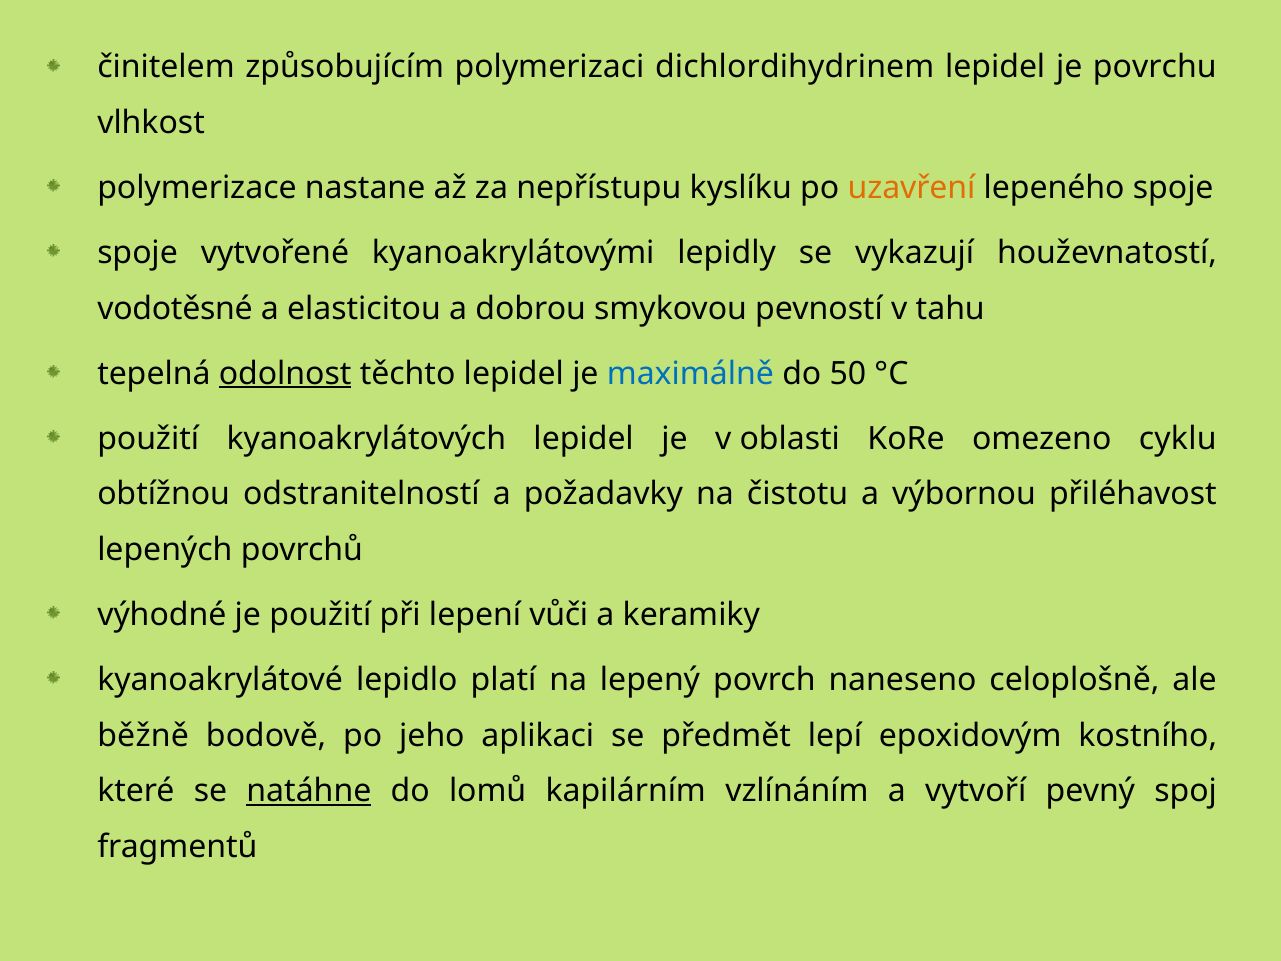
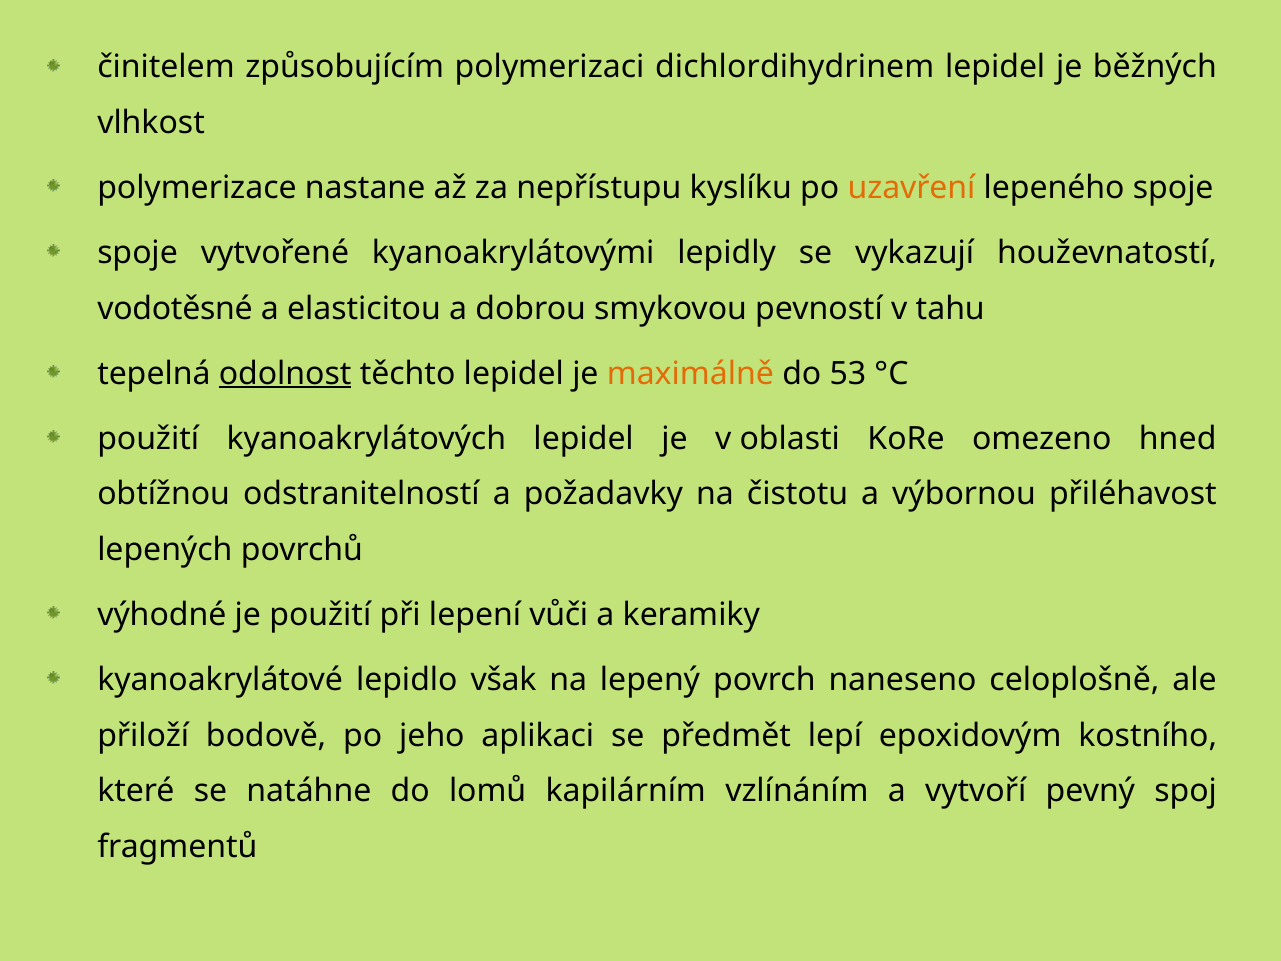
povrchu: povrchu -> běžných
maximálně colour: blue -> orange
50: 50 -> 53
cyklu: cyklu -> hned
platí: platí -> však
běžně: běžně -> přiloží
natáhne underline: present -> none
